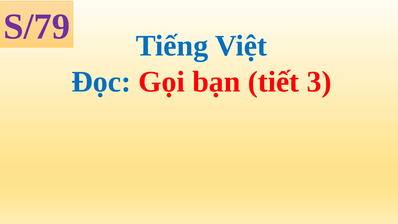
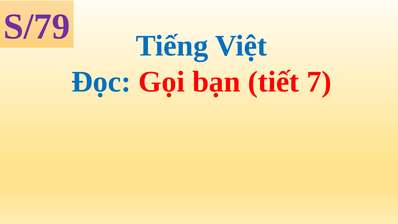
3: 3 -> 7
